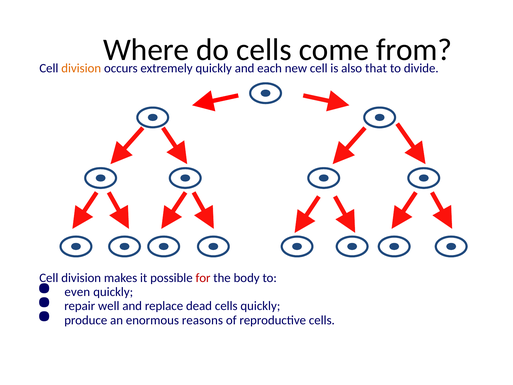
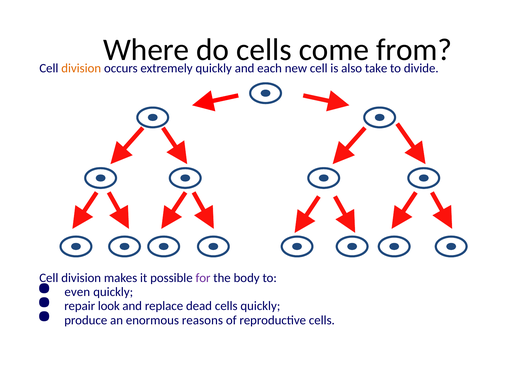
that: that -> take
for colour: red -> purple
well: well -> look
